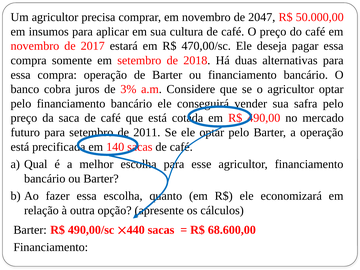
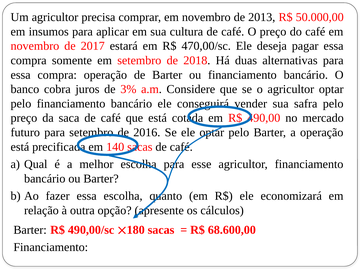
2047: 2047 -> 2013
2011: 2011 -> 2016
440: 440 -> 180
